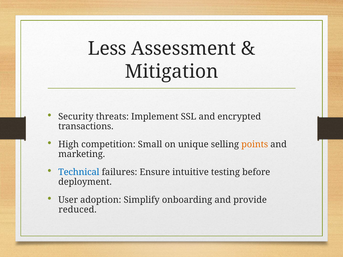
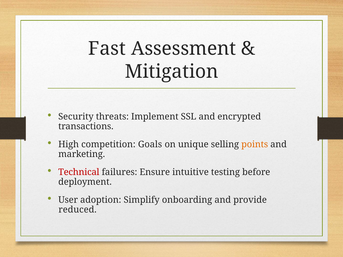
Less: Less -> Fast
Small: Small -> Goals
Technical colour: blue -> red
